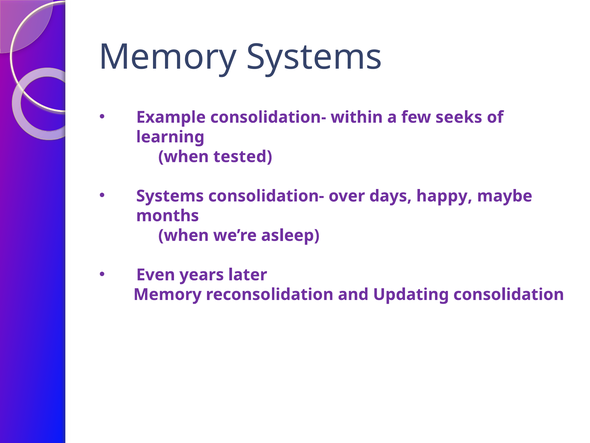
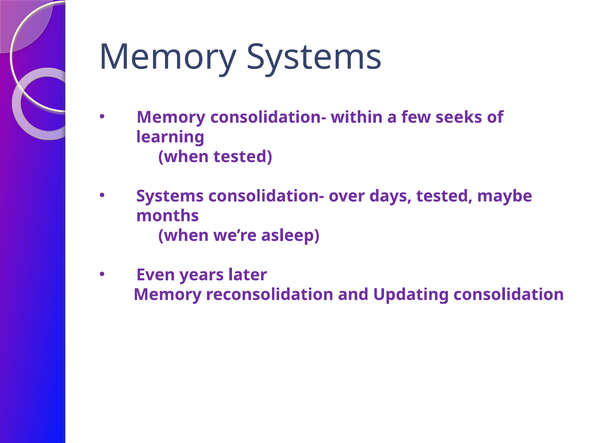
Example at (171, 117): Example -> Memory
days happy: happy -> tested
